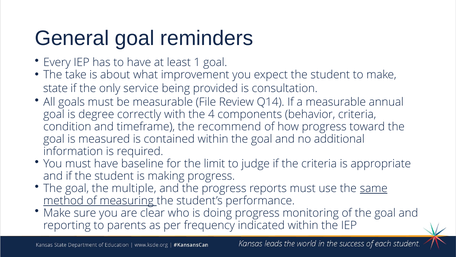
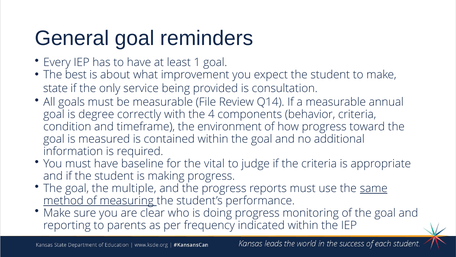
take: take -> best
recommend: recommend -> environment
limit: limit -> vital
